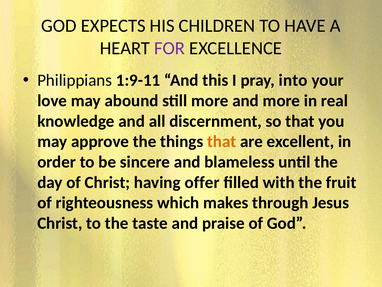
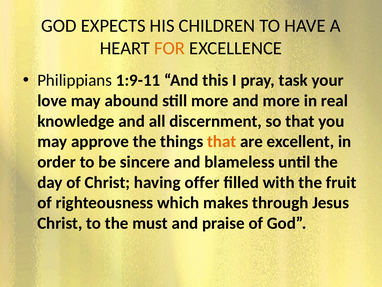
FOR colour: purple -> orange
into: into -> task
taste: taste -> must
